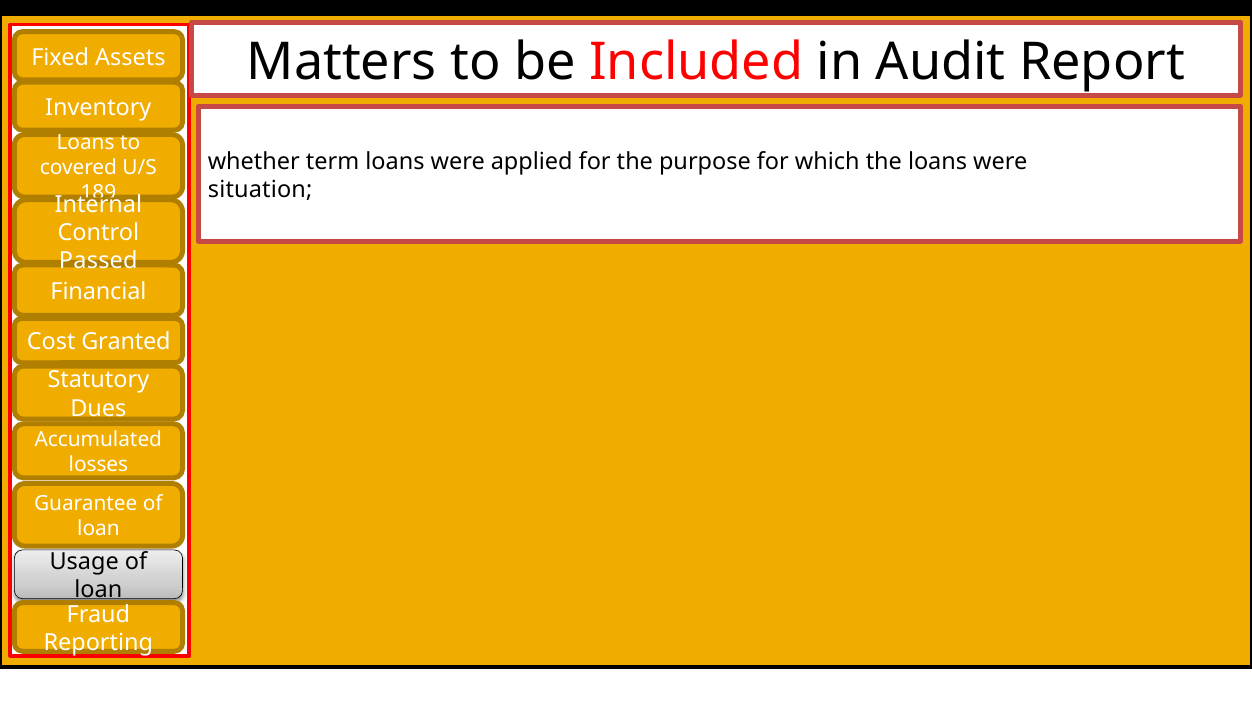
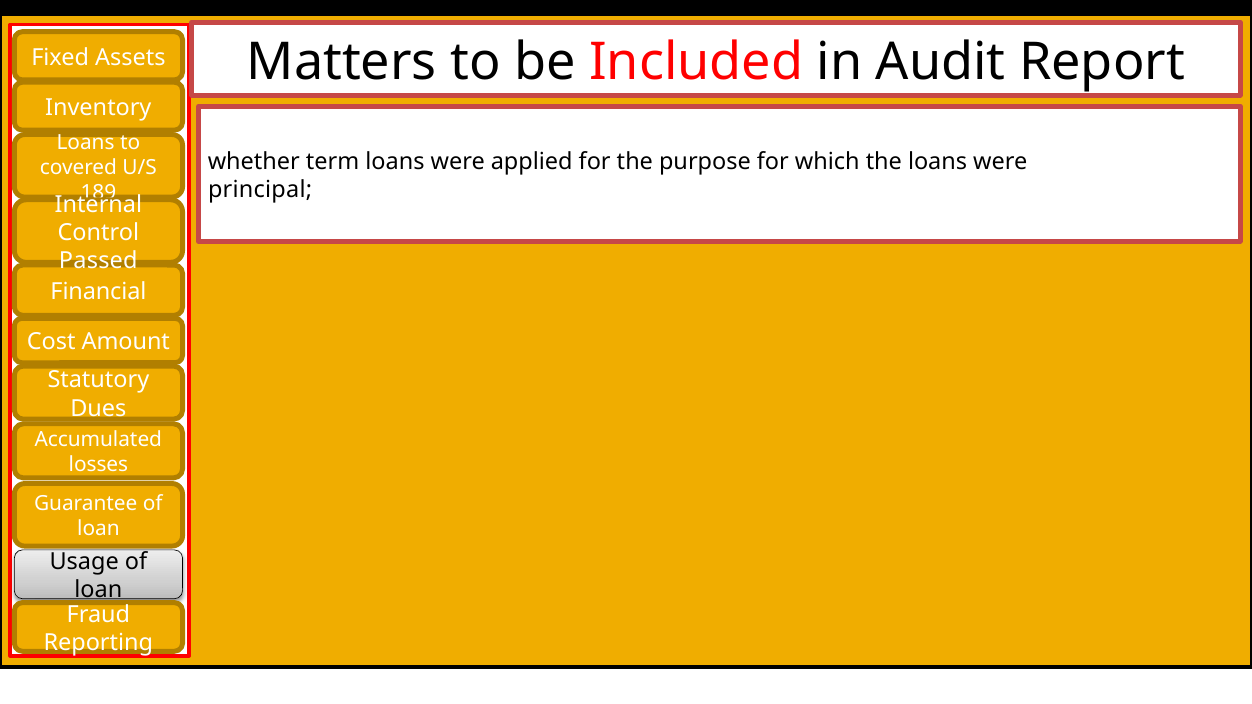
situation: situation -> principal
Granted: Granted -> Amount
